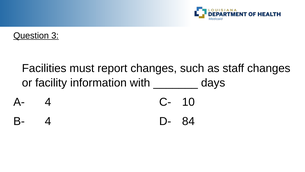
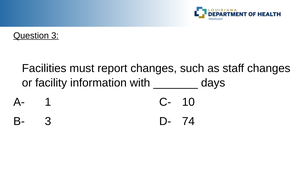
A- 4: 4 -> 1
B- 4: 4 -> 3
84: 84 -> 74
